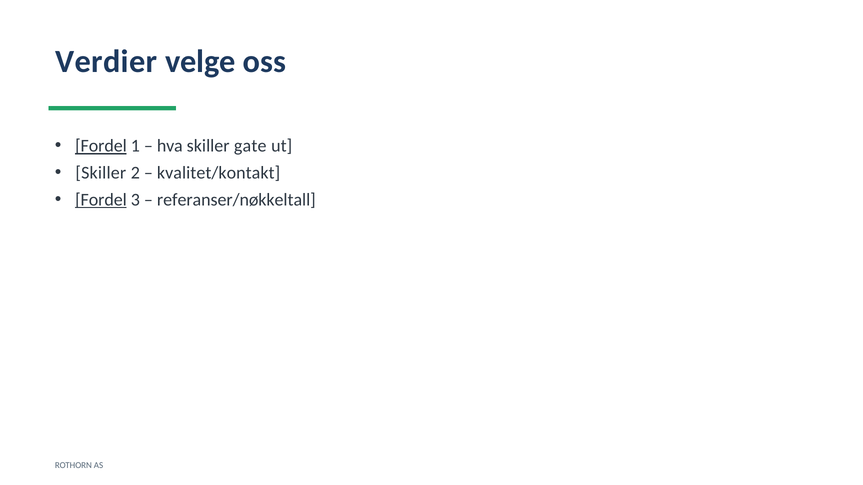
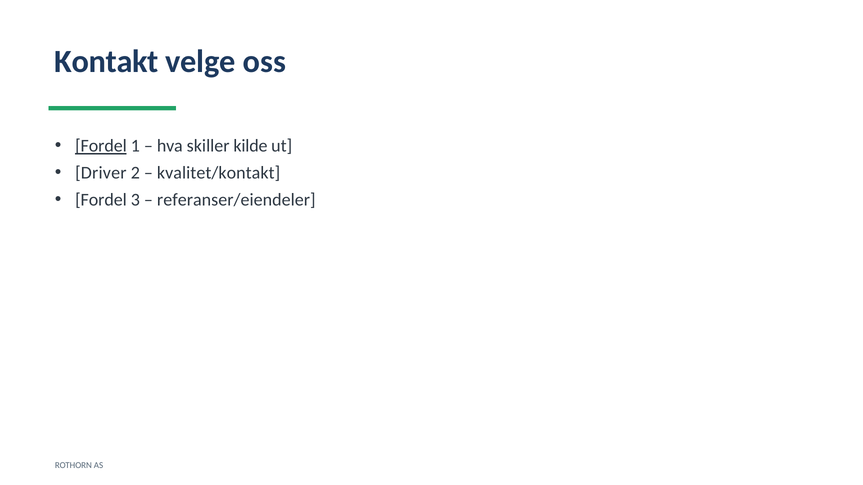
Verdier: Verdier -> Kontakt
gate: gate -> kilde
Skiller at (101, 173): Skiller -> Driver
Fordel at (101, 200) underline: present -> none
referanser/nøkkeltall: referanser/nøkkeltall -> referanser/eiendeler
